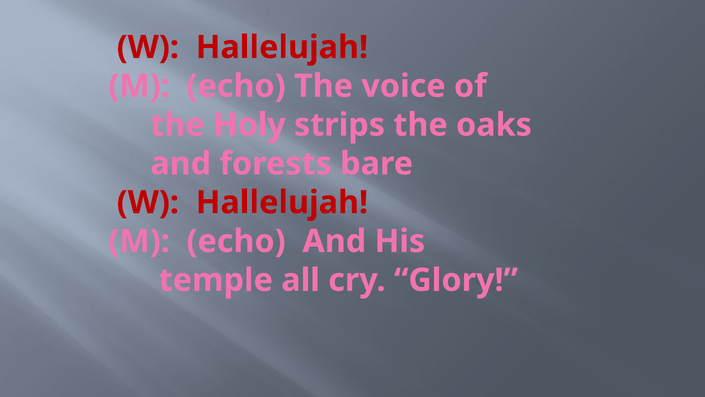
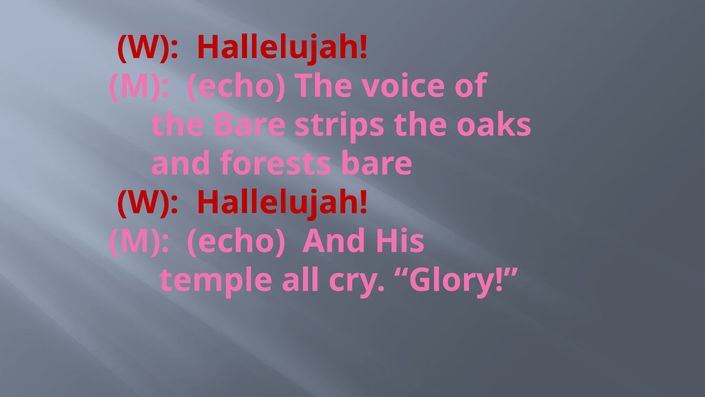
the Holy: Holy -> Bare
